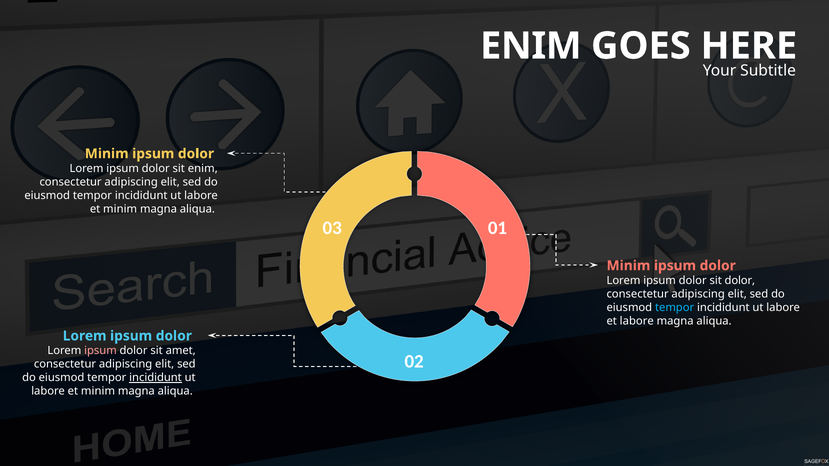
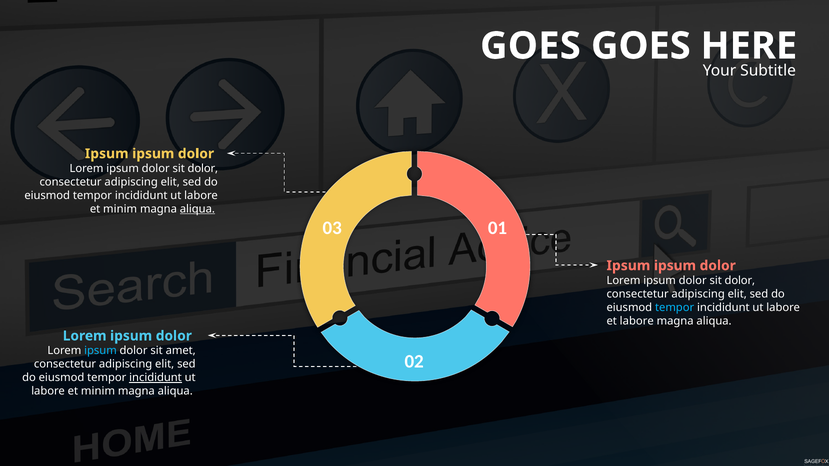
ENIM at (531, 46): ENIM -> GOES
Minim at (107, 154): Minim -> Ipsum
enim at (203, 169): enim -> dolor
aliqua at (197, 209) underline: none -> present
Minim at (628, 266): Minim -> Ipsum
ipsum at (100, 351) colour: pink -> light blue
